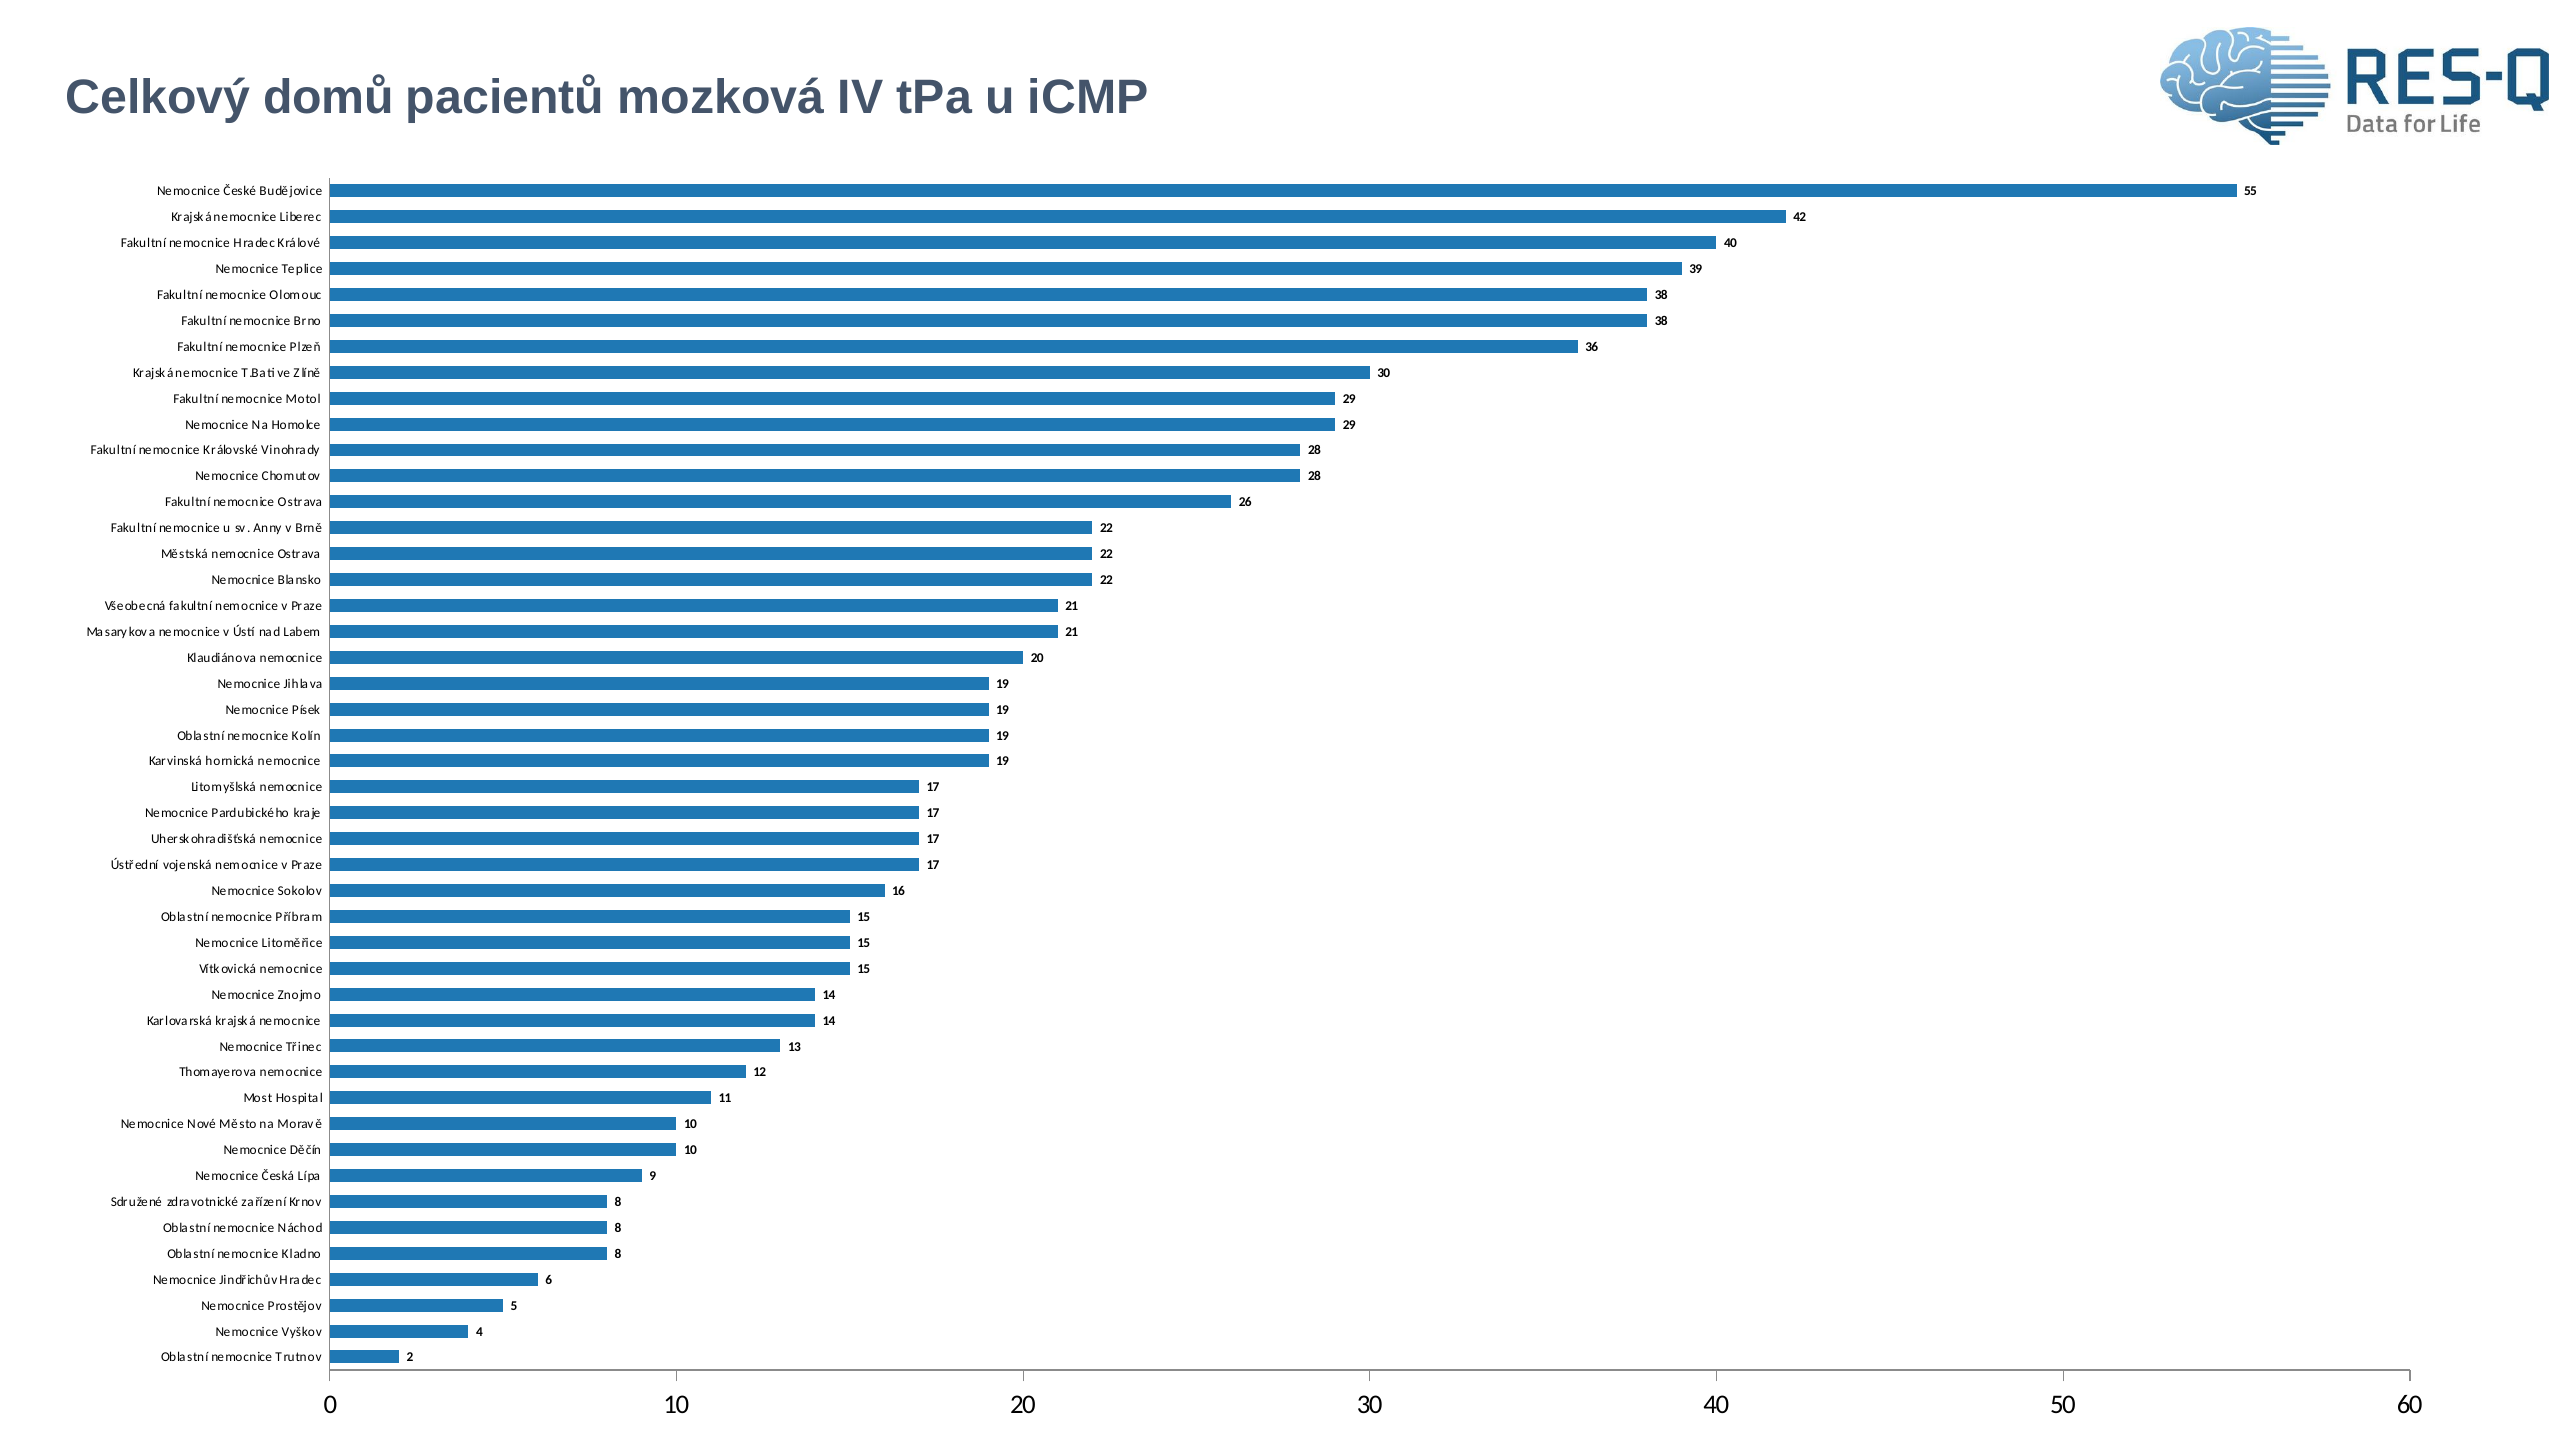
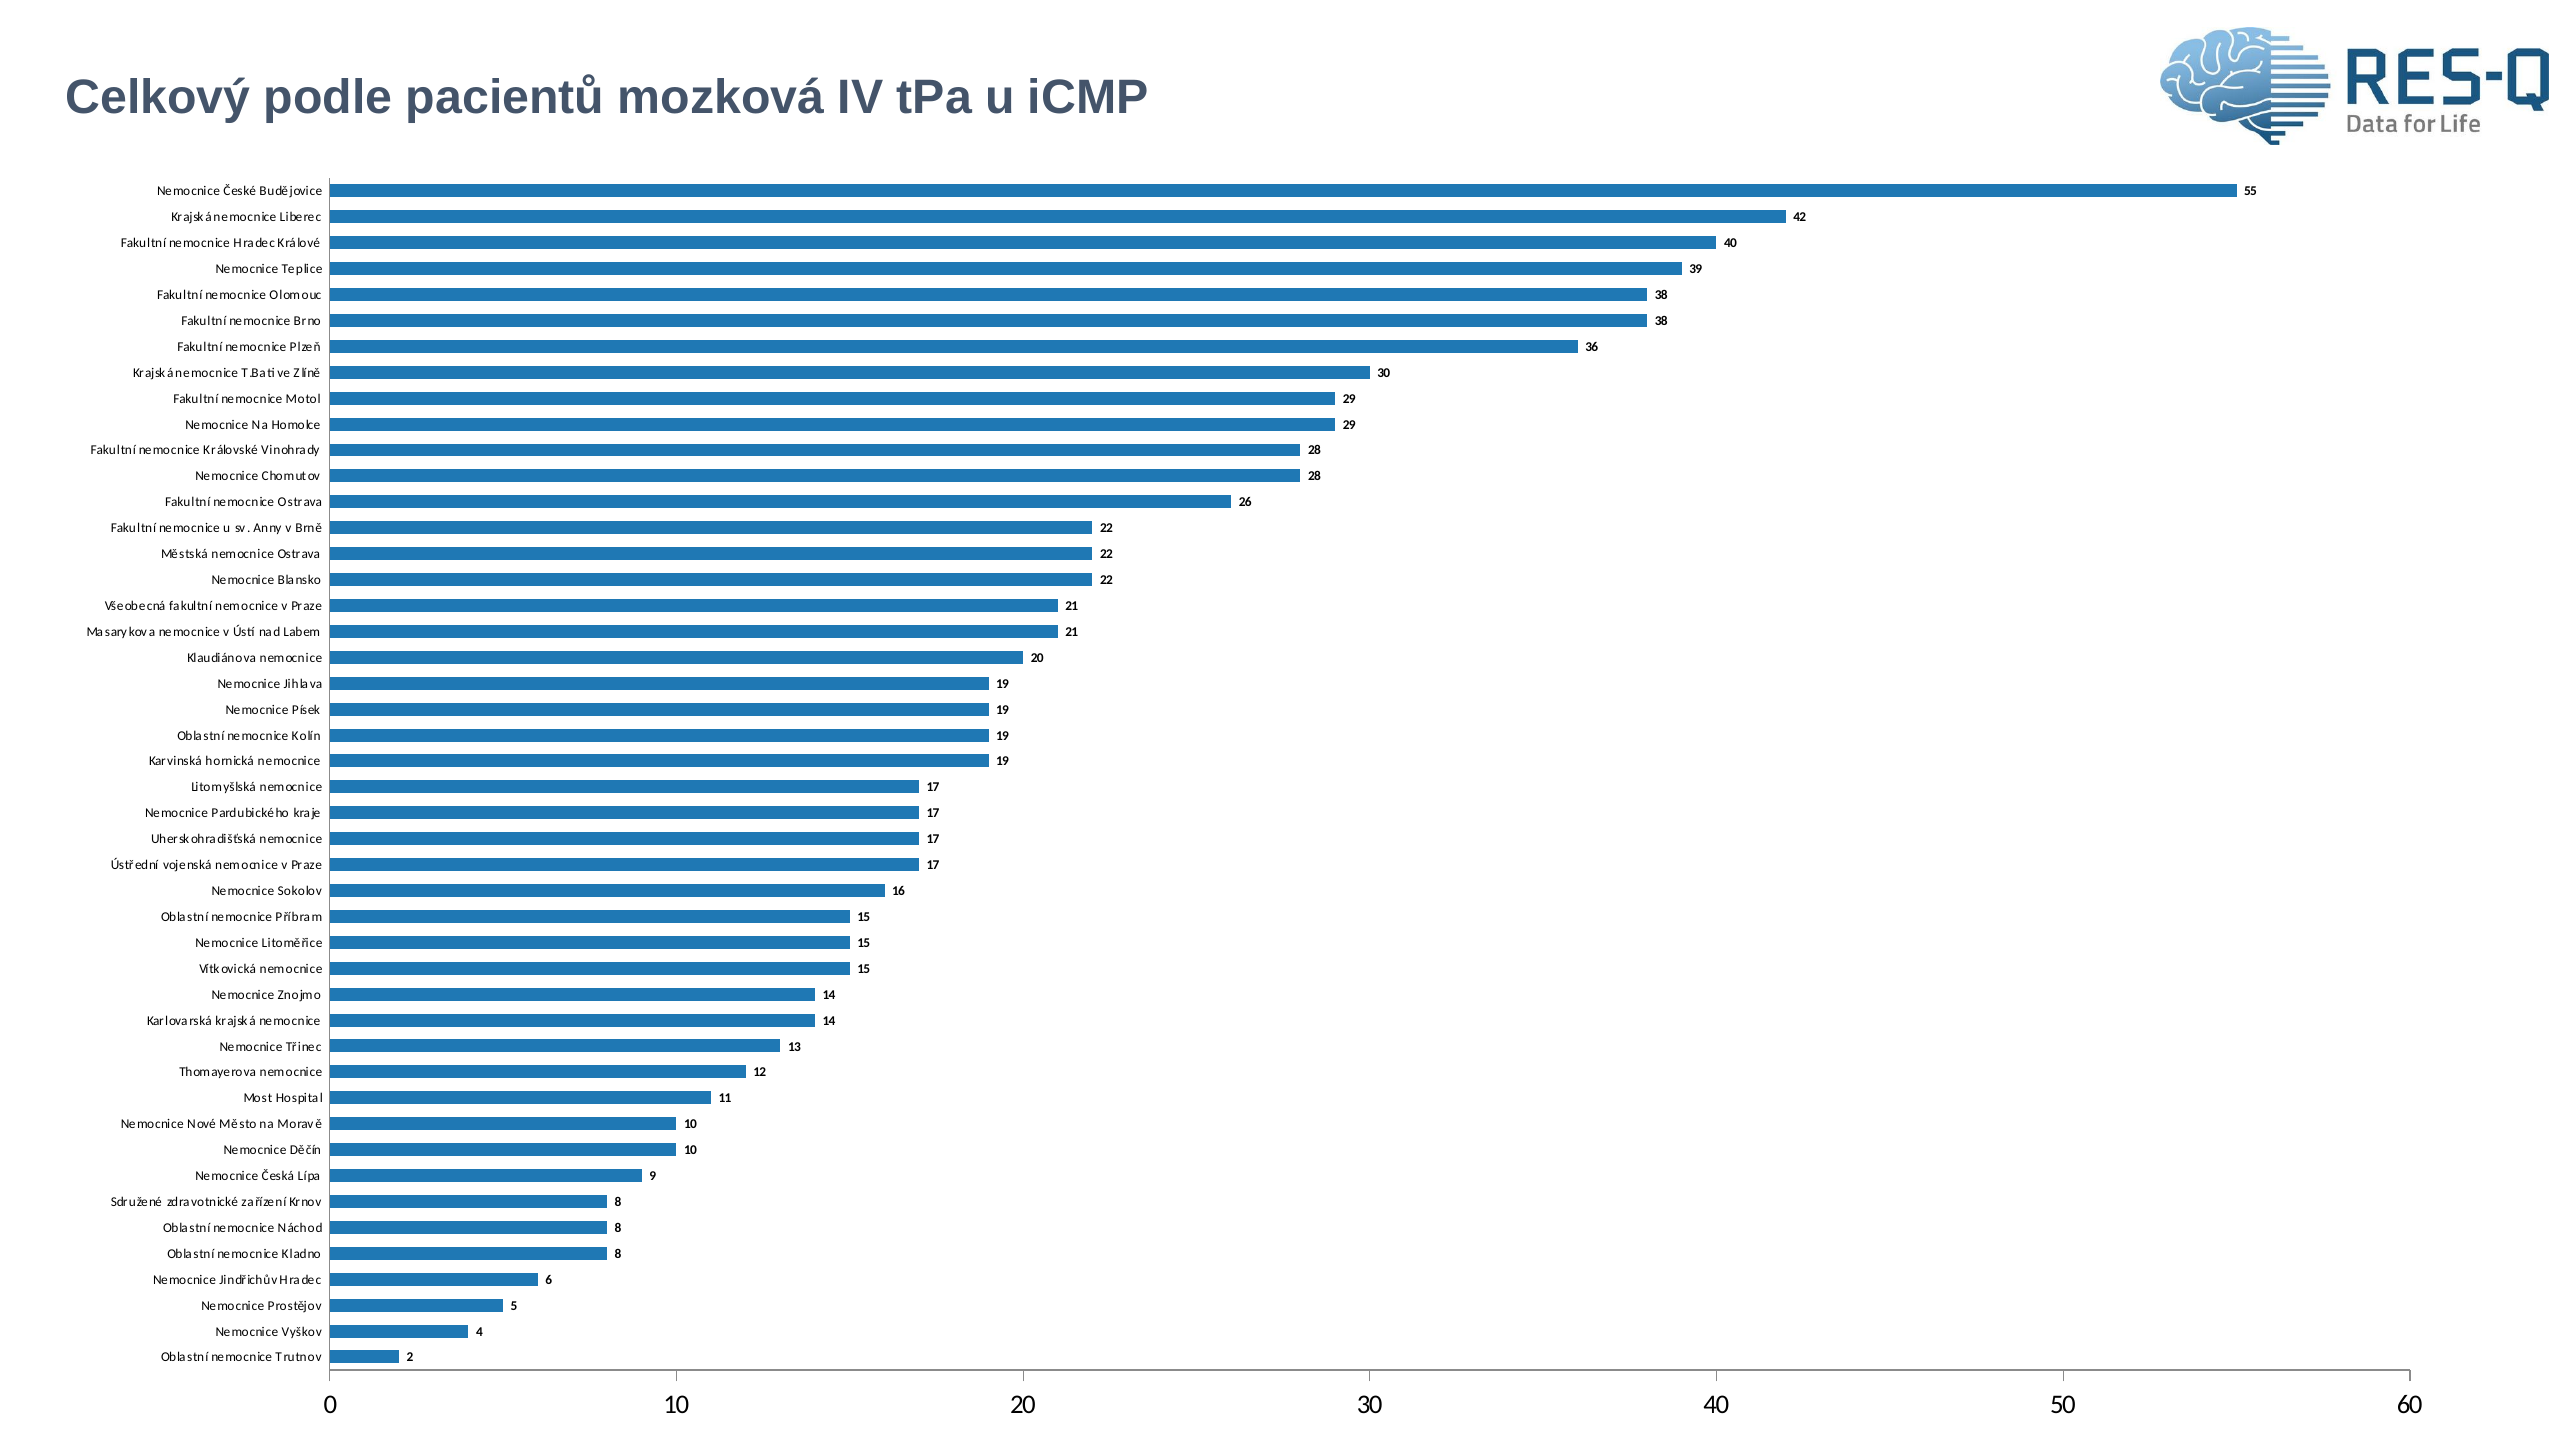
domů: domů -> podle
